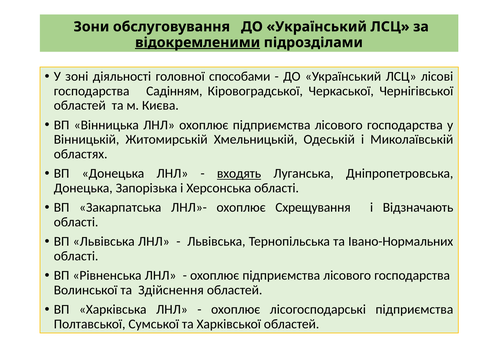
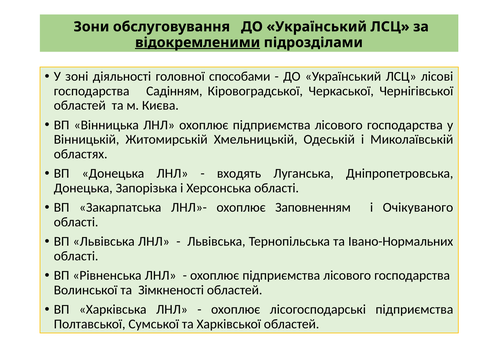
входять underline: present -> none
Схрещування: Схрещування -> Заповненням
Відзначають: Відзначають -> Очікуваного
Здійснення: Здійснення -> Зімкненості
